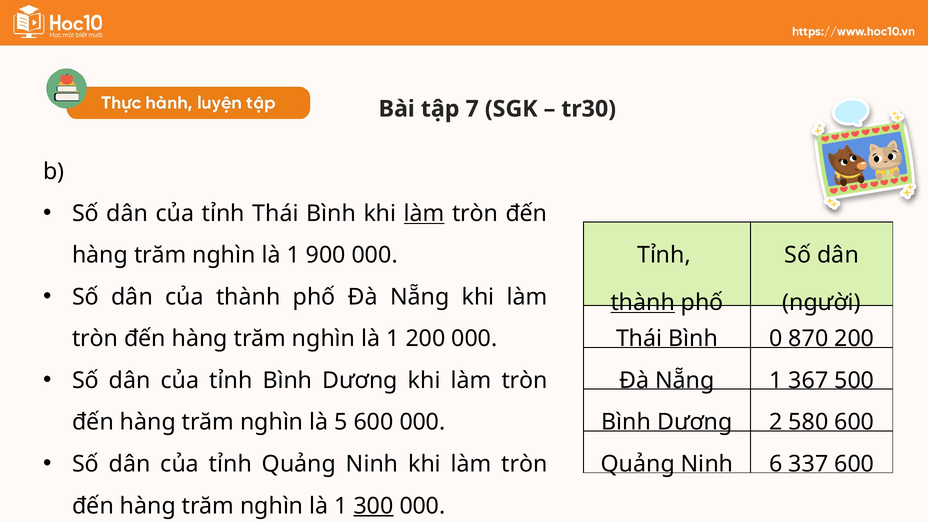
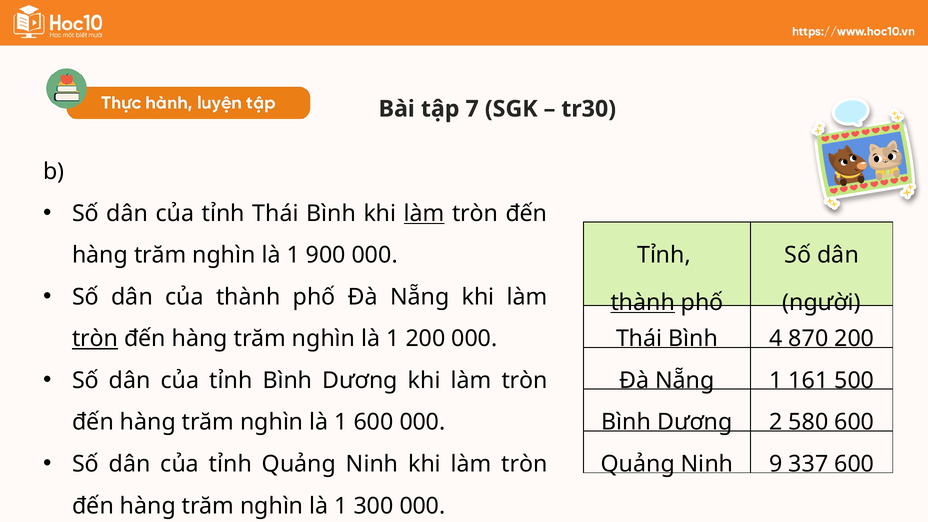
0: 0 -> 4
tròn at (95, 339) underline: none -> present
367: 367 -> 161
5 at (341, 422): 5 -> 1
6: 6 -> 9
300 underline: present -> none
